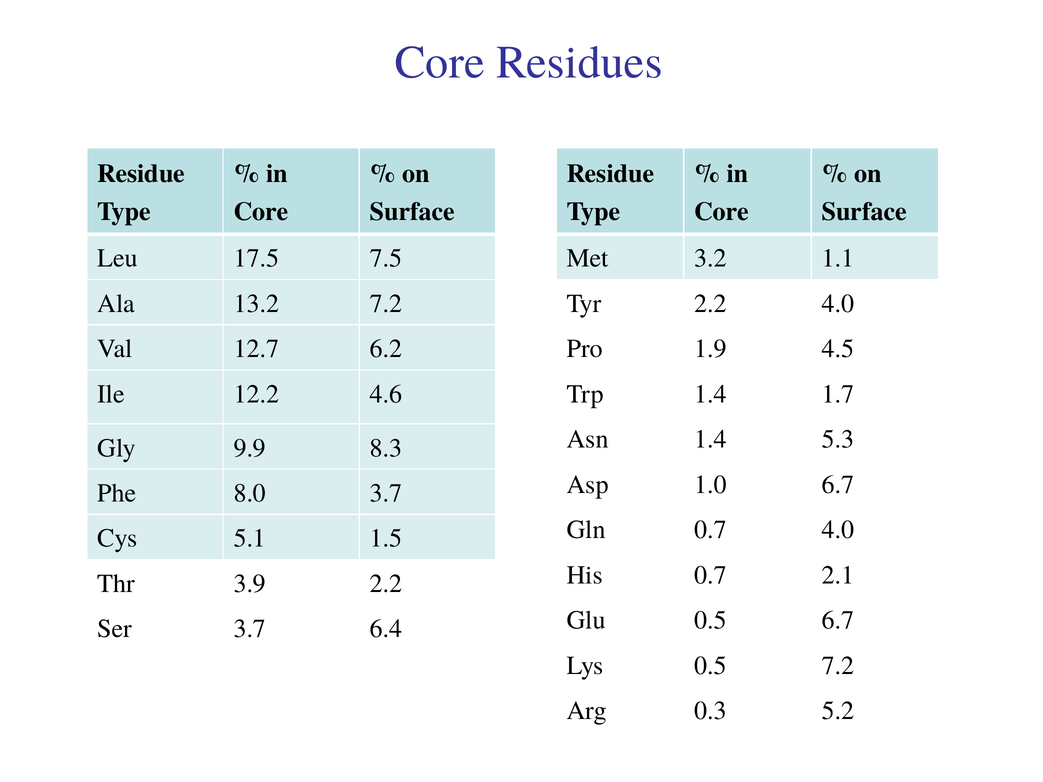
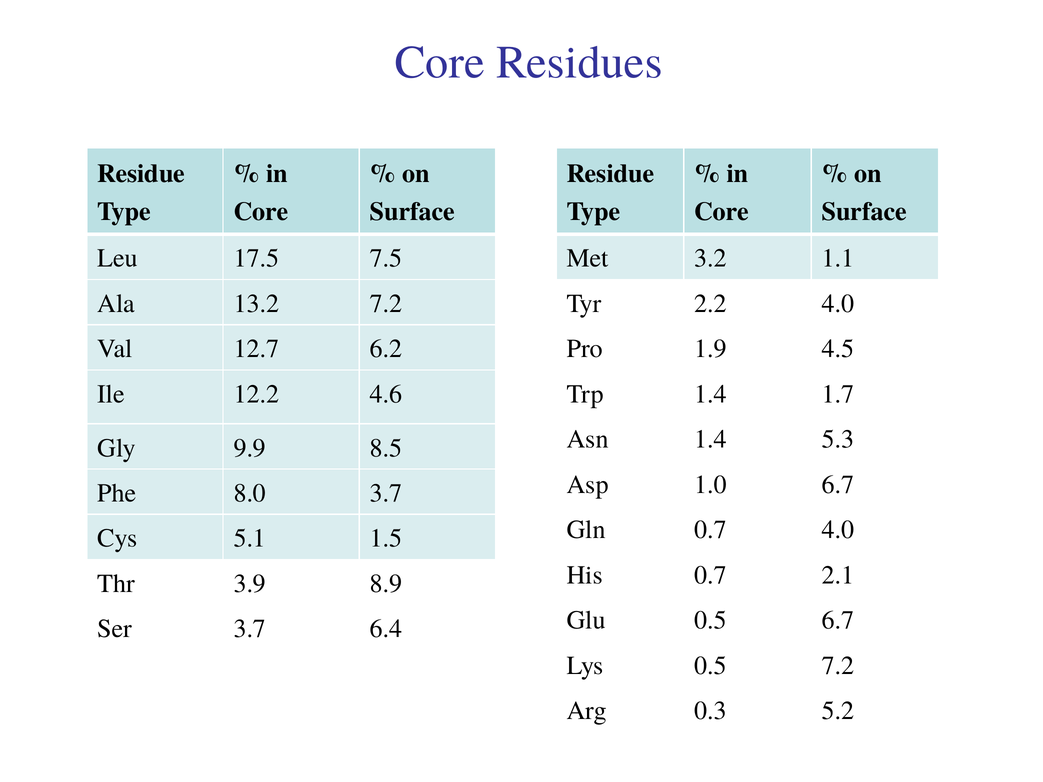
8.3: 8.3 -> 8.5
3.9 2.2: 2.2 -> 8.9
